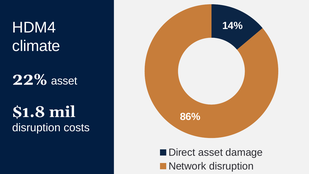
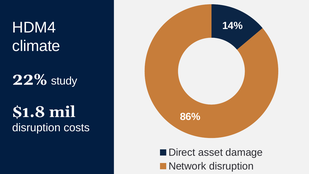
asset at (64, 81): asset -> study
